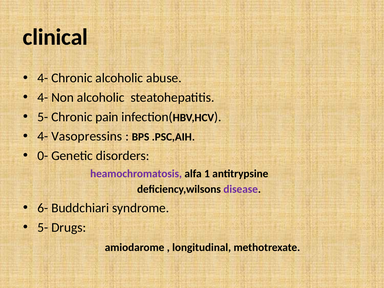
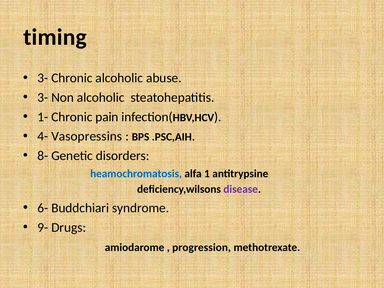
clinical: clinical -> timing
4- at (43, 78): 4- -> 3-
4- at (43, 97): 4- -> 3-
5- at (43, 117): 5- -> 1-
0-: 0- -> 8-
heamochromatosis colour: purple -> blue
5- at (43, 227): 5- -> 9-
longitudinal: longitudinal -> progression
